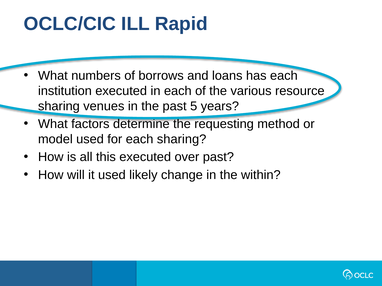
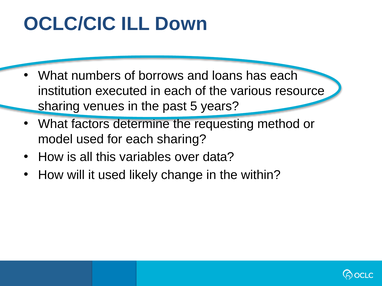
Rapid: Rapid -> Down
this executed: executed -> variables
over past: past -> data
